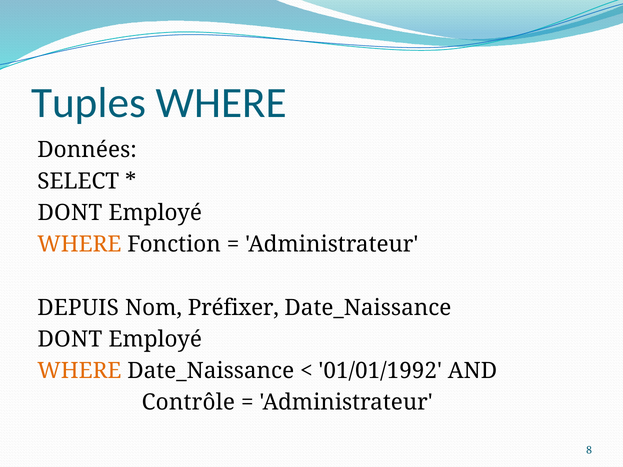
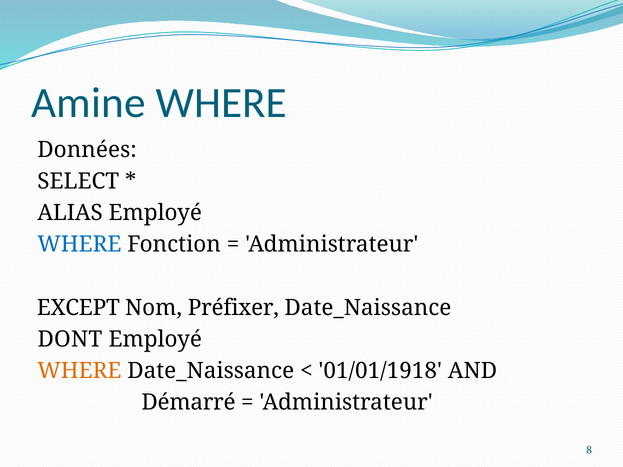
Tuples: Tuples -> Amine
DONT at (70, 213): DONT -> ALIAS
WHERE at (79, 245) colour: orange -> blue
DEPUIS: DEPUIS -> EXCEPT
01/01/1992: 01/01/1992 -> 01/01/1918
Contrôle: Contrôle -> Démarré
